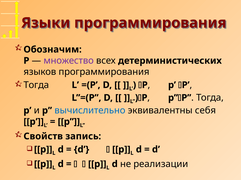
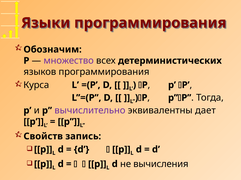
Тогда at (36, 85): Тогда -> Курса
вычислительно colour: blue -> purple
себя: себя -> дает
реализации: реализации -> вычисления
